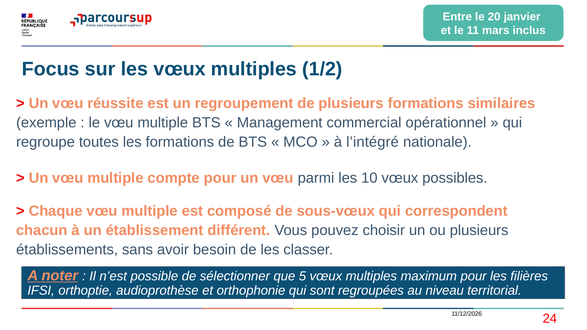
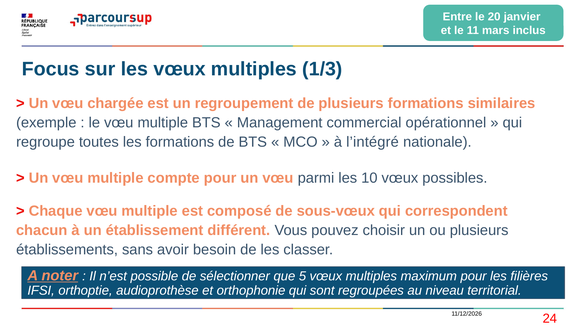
1/2: 1/2 -> 1/3
réussite: réussite -> chargée
